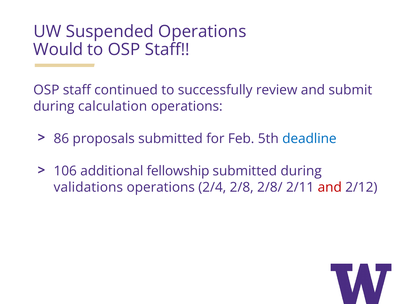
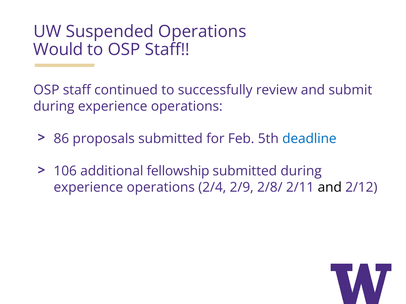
calculation at (113, 106): calculation -> experience
validations at (88, 188): validations -> experience
2/8: 2/8 -> 2/9
and at (330, 188) colour: red -> black
